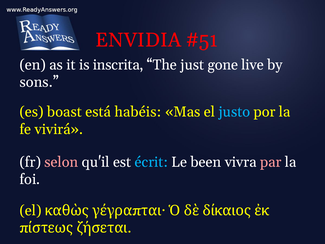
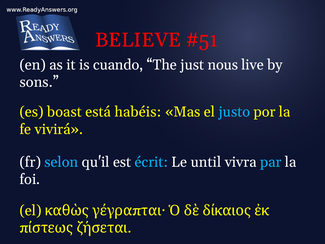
ENVIDIA: ENVIDIA -> BELIEVE
inscrita: inscrita -> cuando
gone: gone -> nous
selon colour: pink -> light blue
been: been -> until
par colour: pink -> light blue
